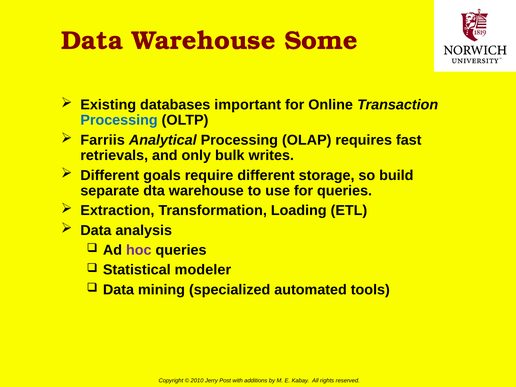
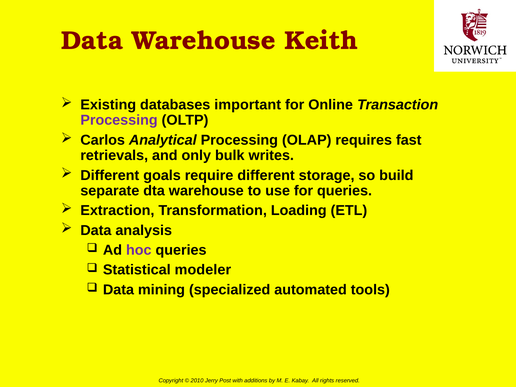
Some: Some -> Keith
Processing at (119, 120) colour: blue -> purple
Farriis: Farriis -> Carlos
